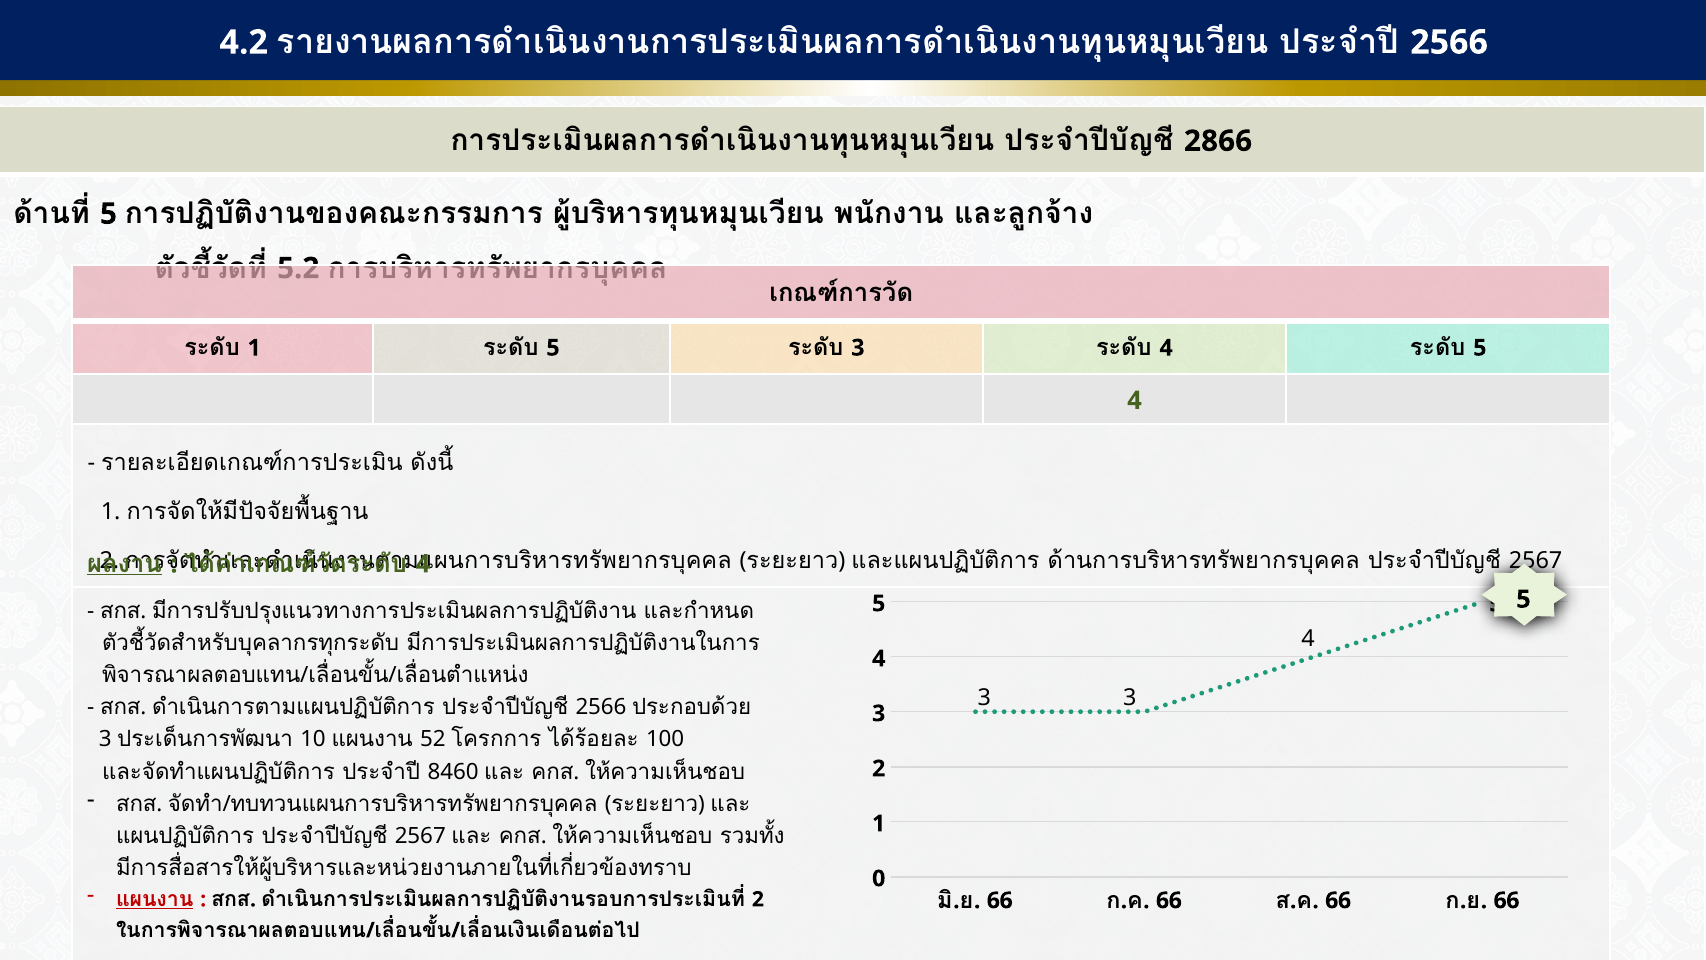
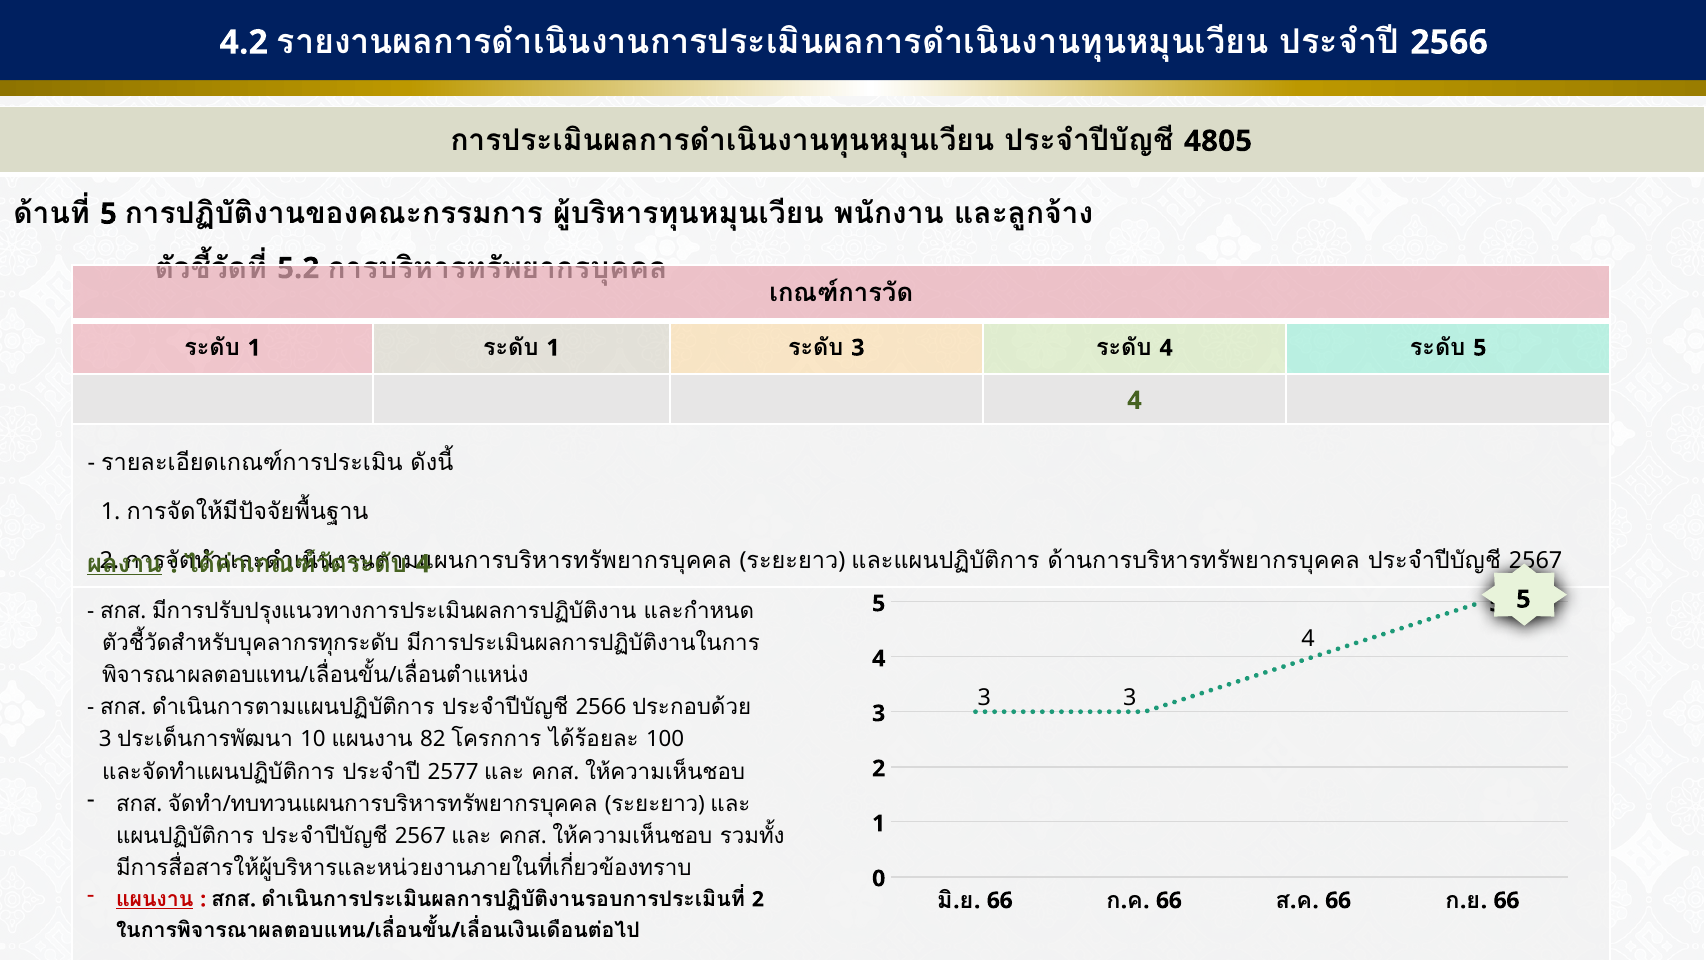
2866: 2866 -> 4805
5 at (553, 348): 5 -> 1
52: 52 -> 82
8460: 8460 -> 2577
